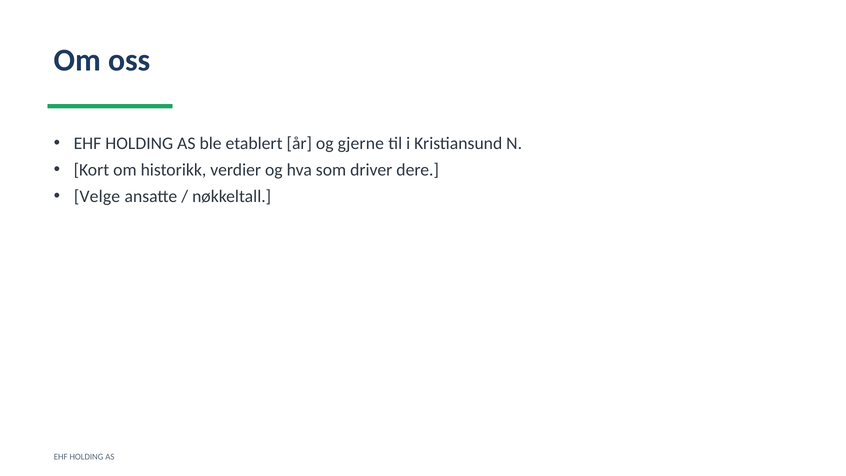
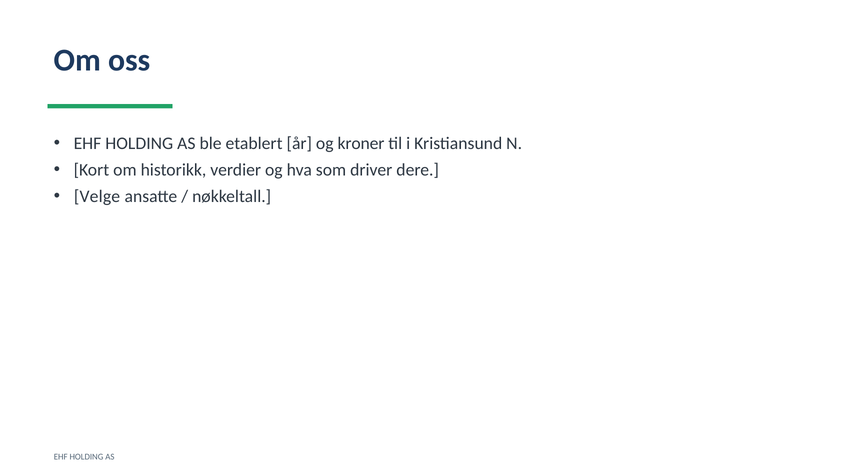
gjerne: gjerne -> kroner
